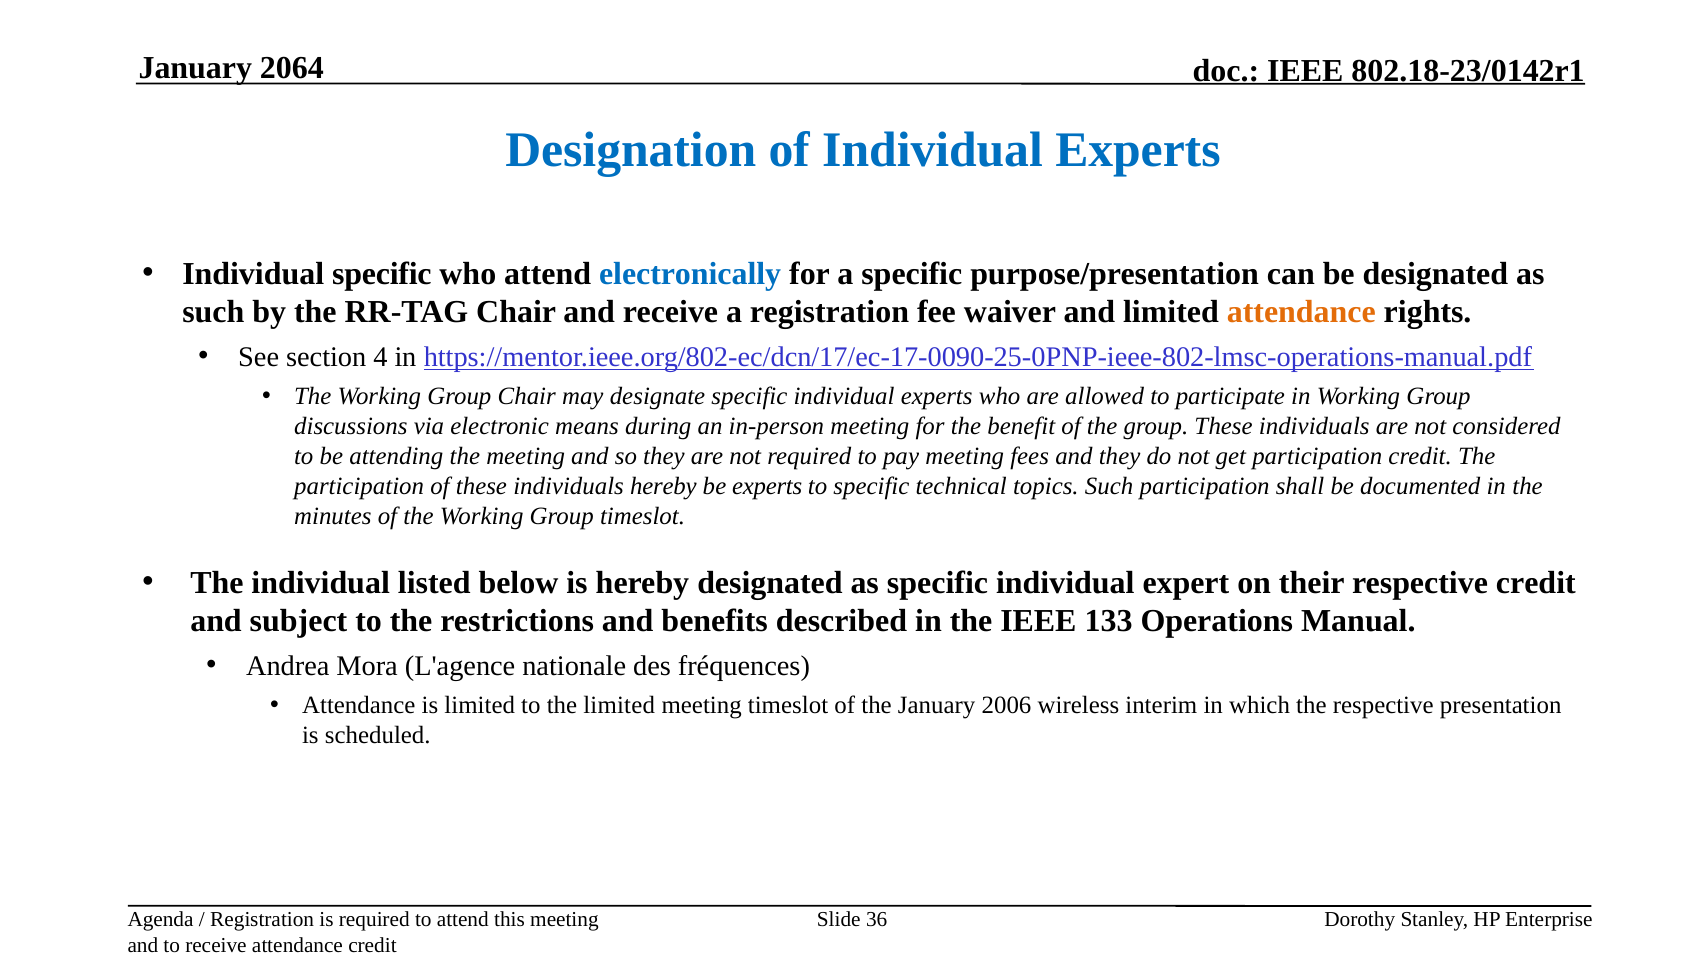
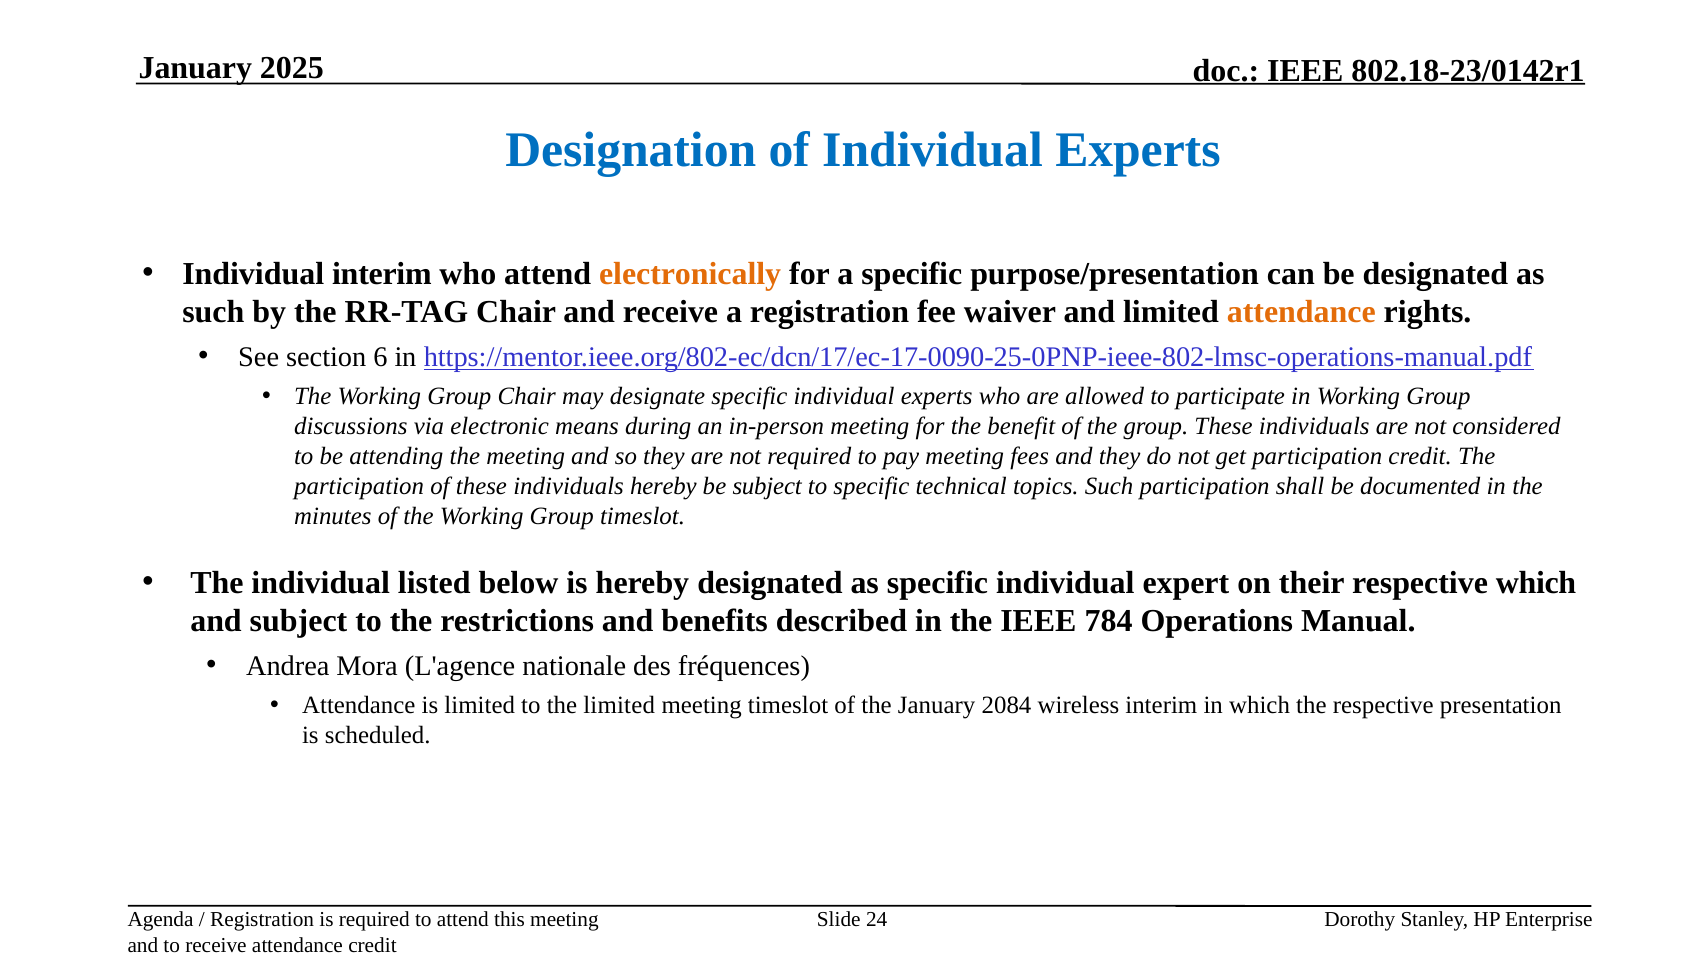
2064: 2064 -> 2025
Individual specific: specific -> interim
electronically colour: blue -> orange
4: 4 -> 6
be experts: experts -> subject
respective credit: credit -> which
133: 133 -> 784
2006: 2006 -> 2084
36: 36 -> 24
